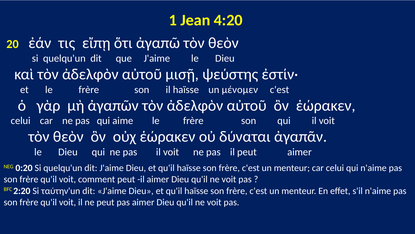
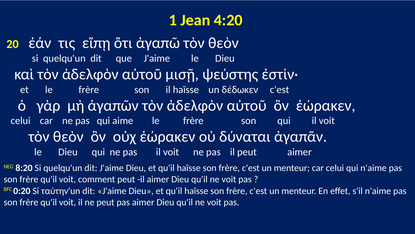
μένομεν: μένομεν -> δέδωκεν
0:20: 0:20 -> 8:20
2:20: 2:20 -> 0:20
